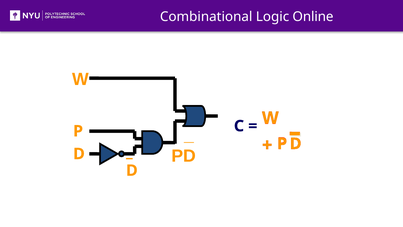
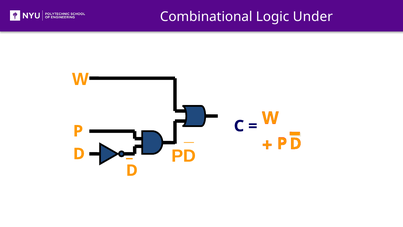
Online: Online -> Under
